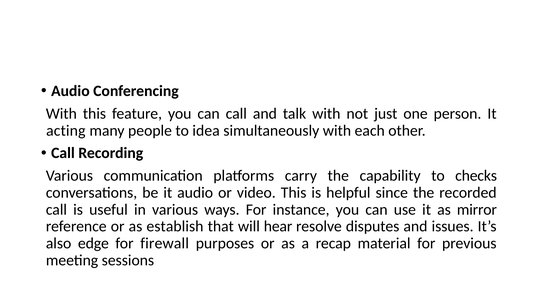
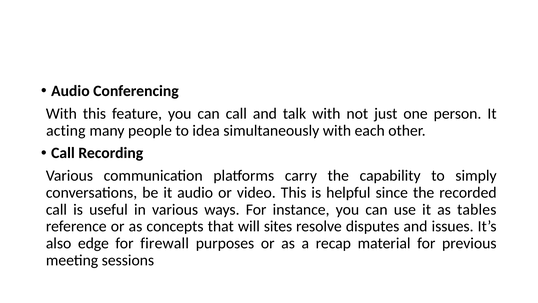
checks: checks -> simply
mirror: mirror -> tables
establish: establish -> concepts
hear: hear -> sites
